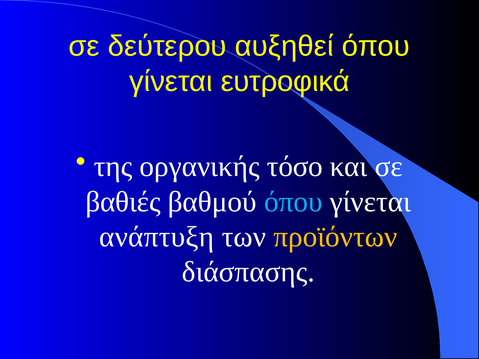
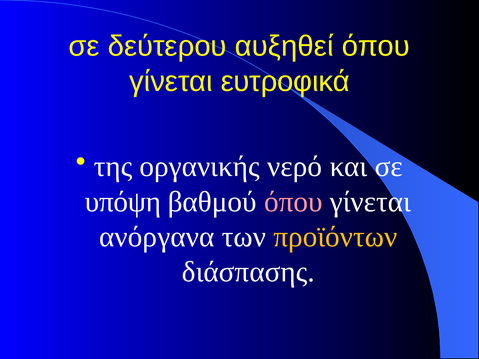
τόσο: τόσο -> νερό
βαθιές: βαθιές -> υπόψη
όπου at (293, 202) colour: light blue -> pink
ανάπτυξη: ανάπτυξη -> ανόργανα
